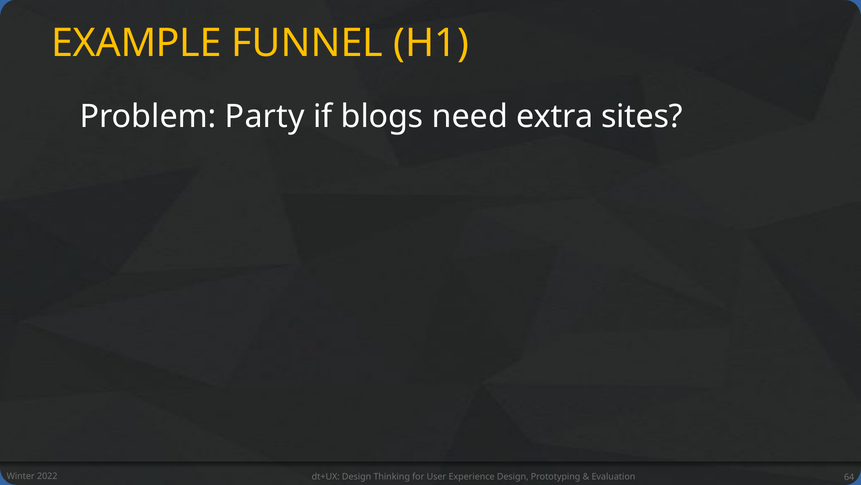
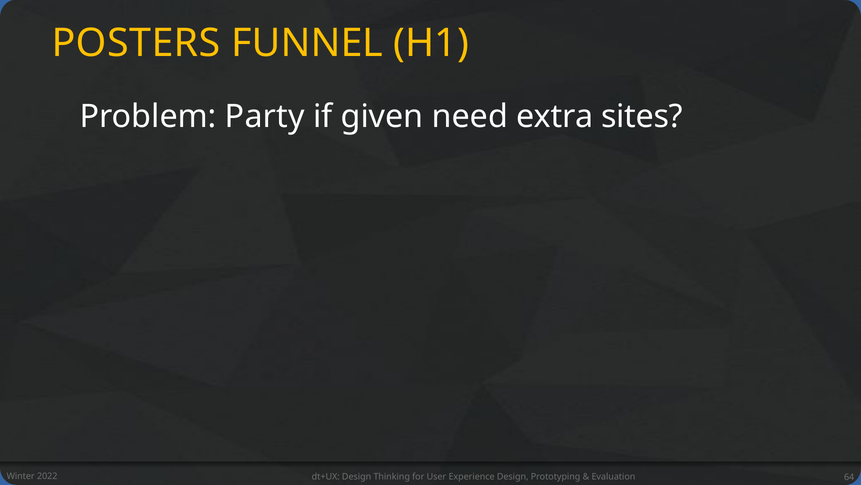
EXAMPLE: EXAMPLE -> POSTERS
blogs: blogs -> given
